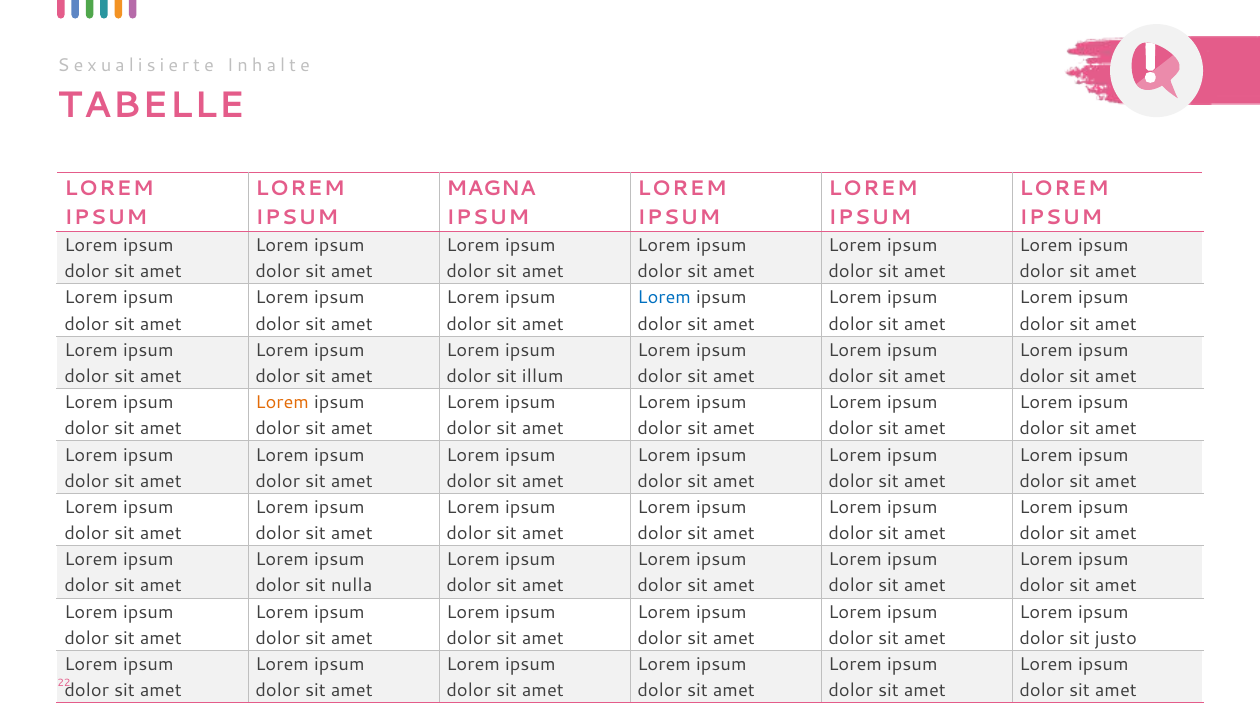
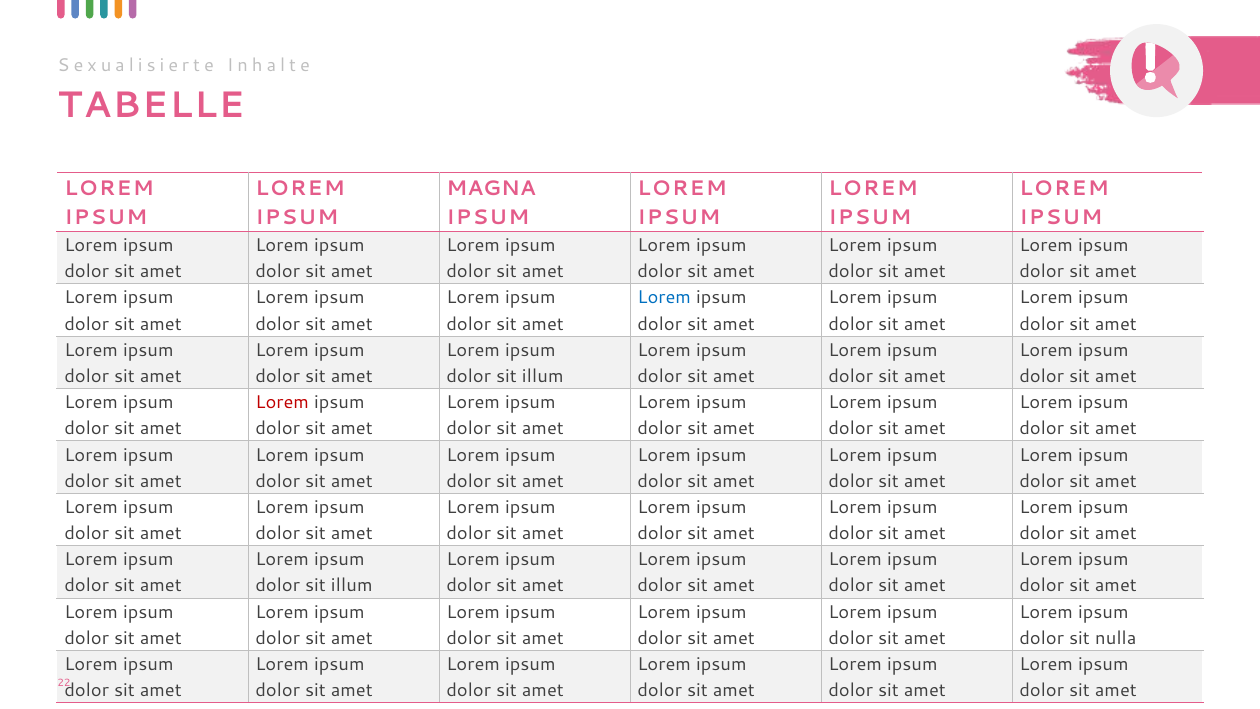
Lorem at (282, 403) colour: orange -> red
nulla at (352, 586): nulla -> illum
justo: justo -> nulla
